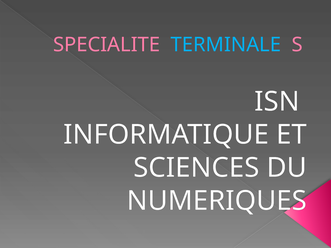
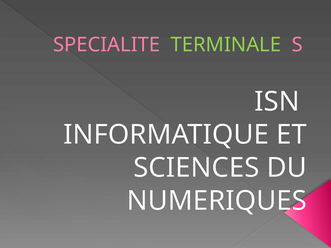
TERMINALE colour: light blue -> light green
